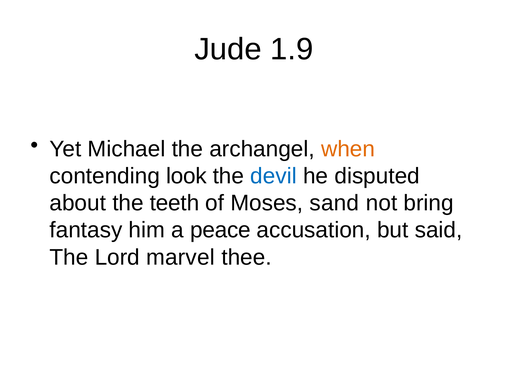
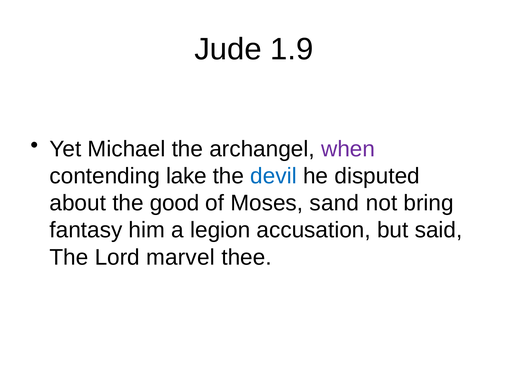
when colour: orange -> purple
look: look -> lake
teeth: teeth -> good
peace: peace -> legion
